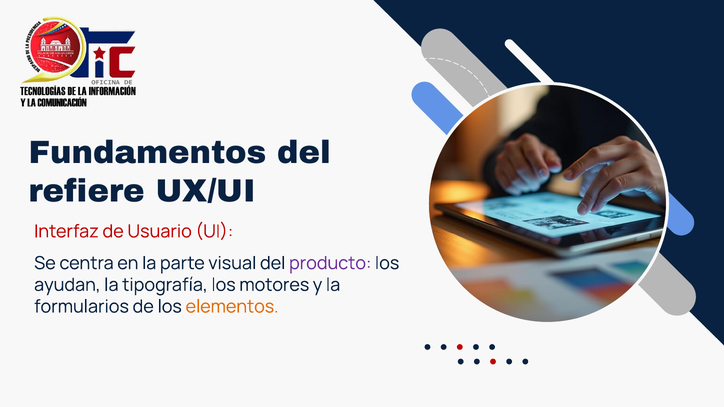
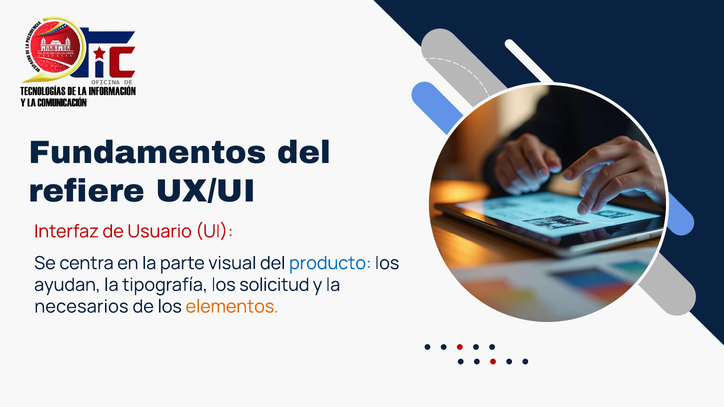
producto colour: purple -> blue
motores: motores -> solicitud
formularios: formularios -> necesarios
